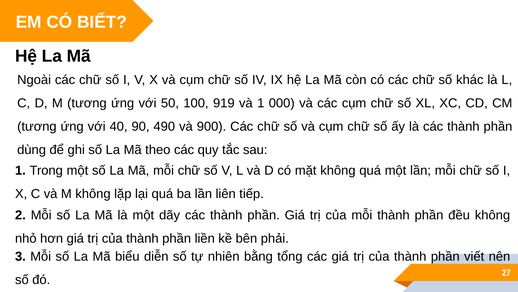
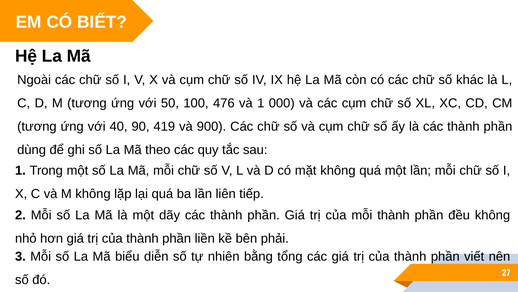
919: 919 -> 476
490: 490 -> 419
